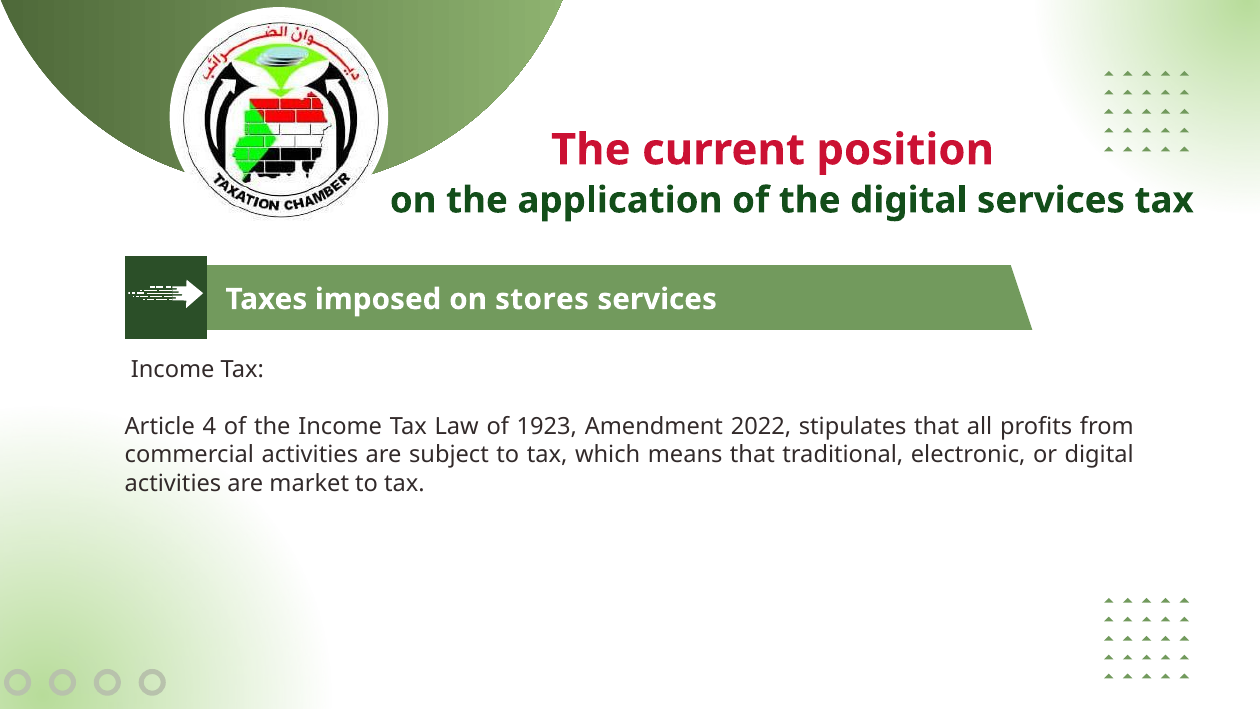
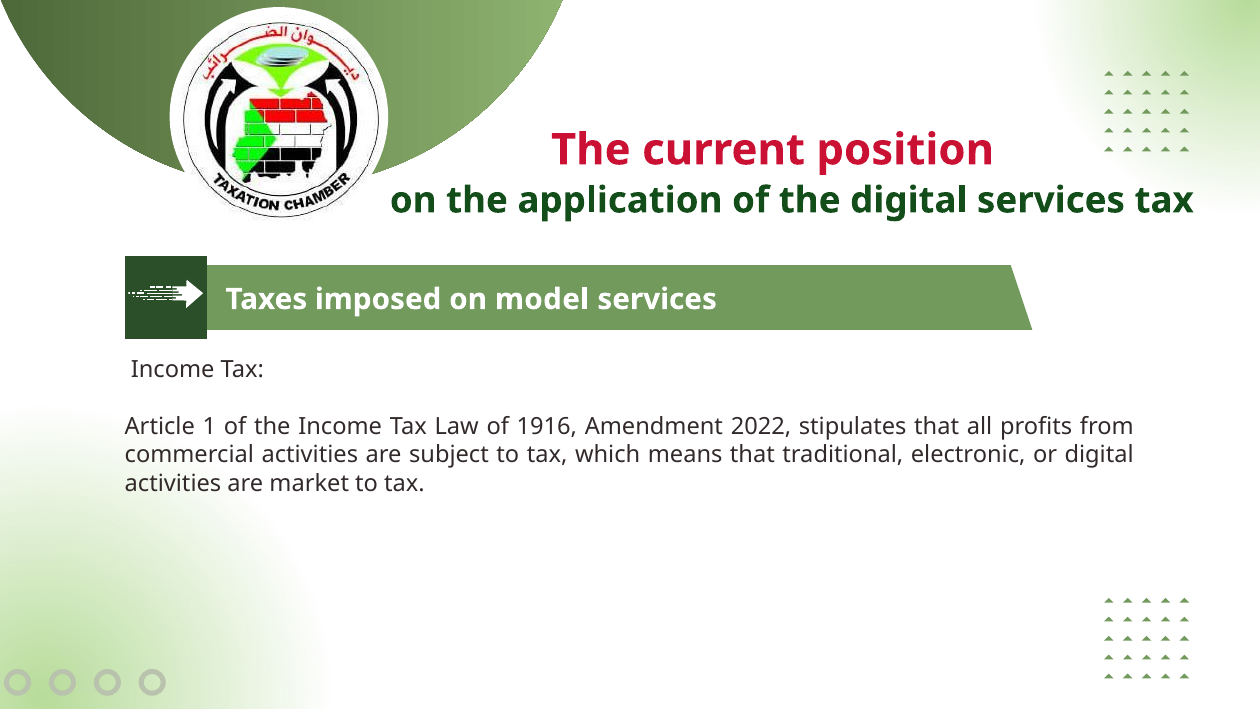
stores: stores -> model
4: 4 -> 1
1923: 1923 -> 1916
